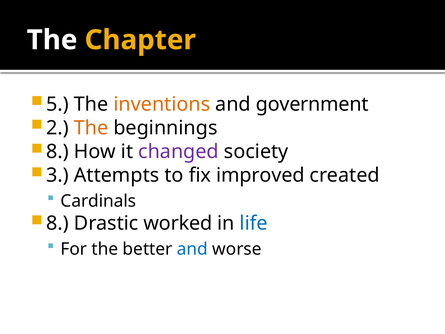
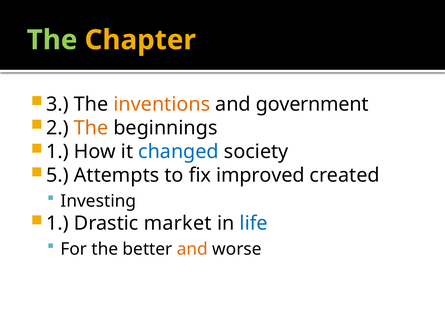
The at (52, 40) colour: white -> light green
5: 5 -> 3
8 at (58, 152): 8 -> 1
changed colour: purple -> blue
3: 3 -> 5
Cardinals: Cardinals -> Investing
8 at (58, 223): 8 -> 1
worked: worked -> market
and at (192, 249) colour: blue -> orange
